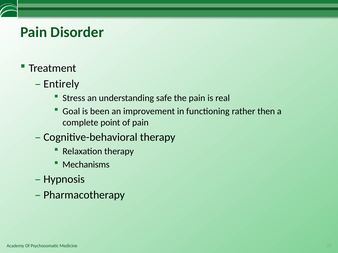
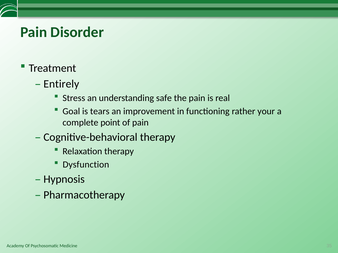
been: been -> tears
then: then -> your
Mechanisms: Mechanisms -> Dysfunction
